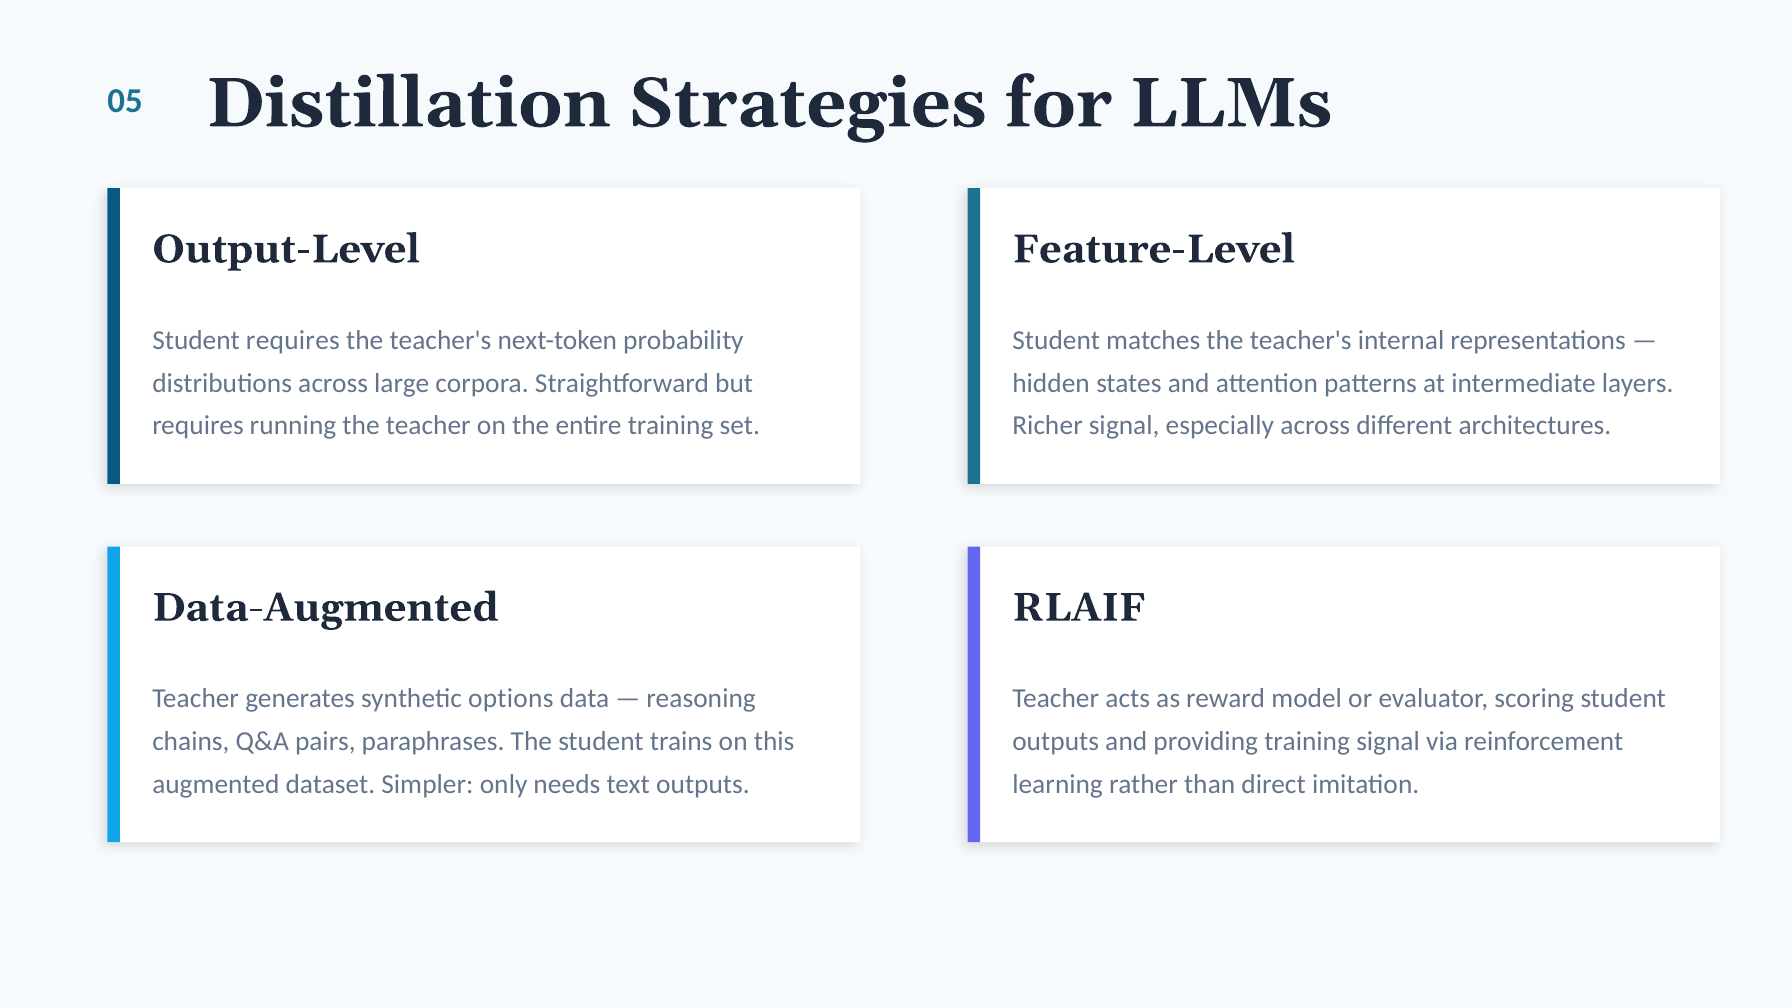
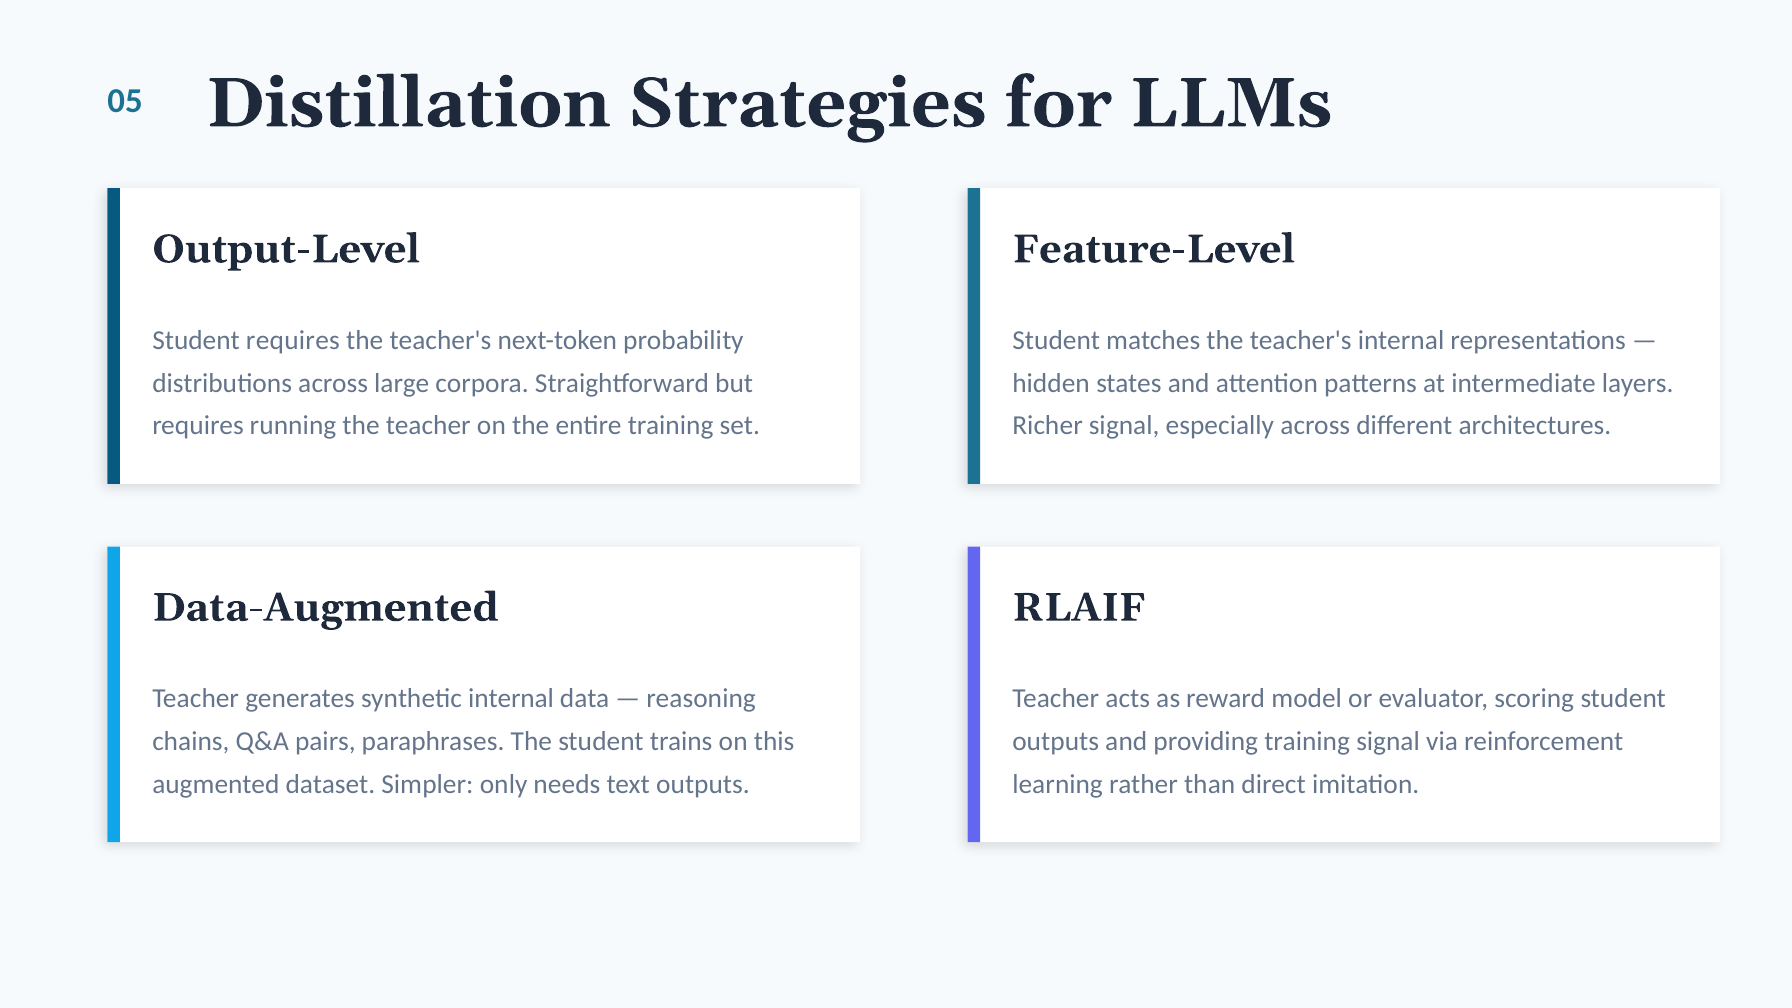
synthetic options: options -> internal
